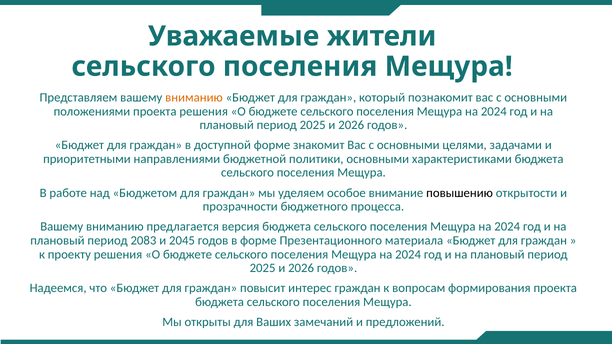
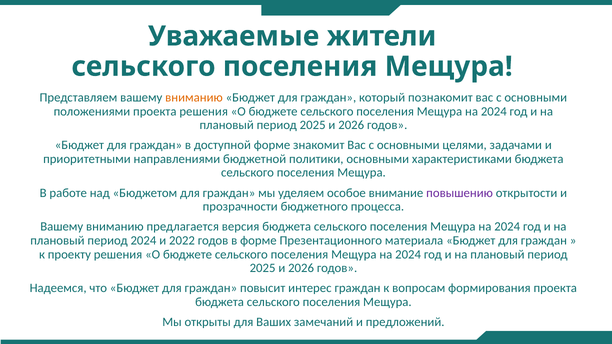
повышению colour: black -> purple
период 2083: 2083 -> 2024
2045: 2045 -> 2022
